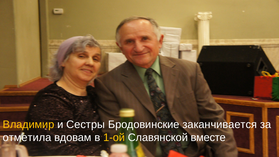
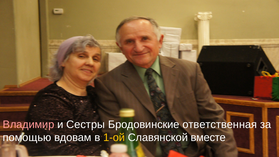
Владимир colour: yellow -> pink
заканчивается: заканчивается -> ответственная
отметила: отметила -> помощью
